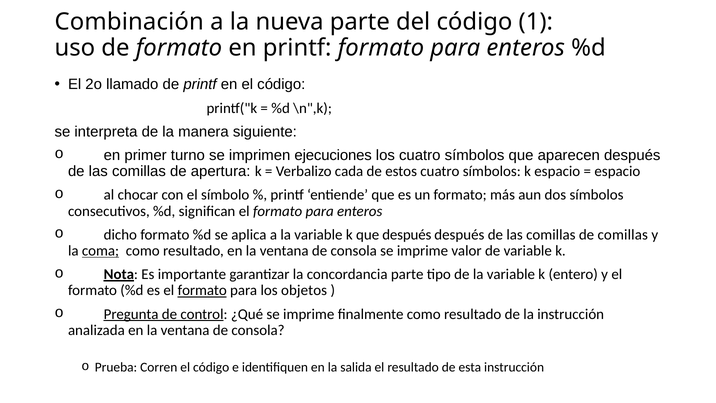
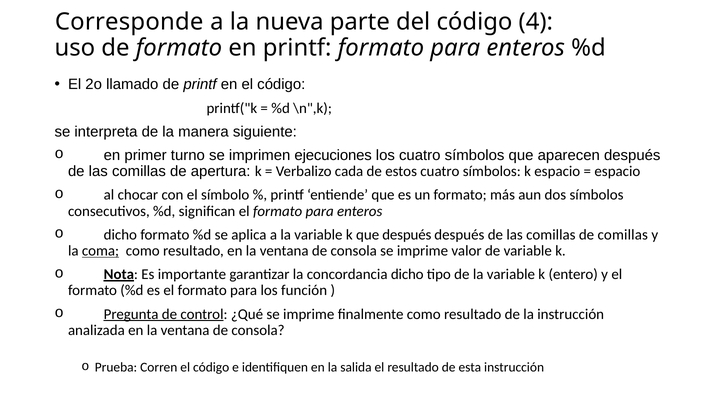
Combinación: Combinación -> Corresponde
1: 1 -> 4
concordancia parte: parte -> dicho
formato at (202, 290) underline: present -> none
objetos: objetos -> función
